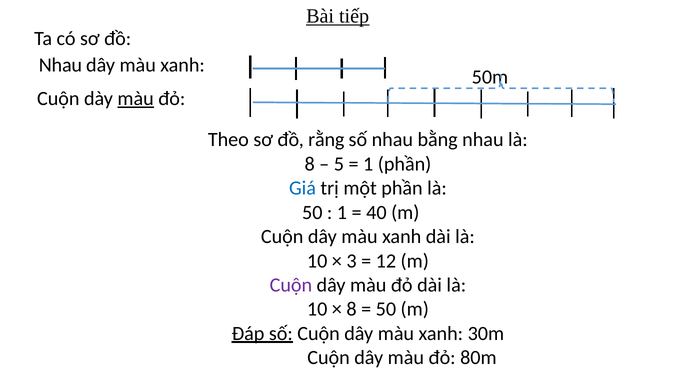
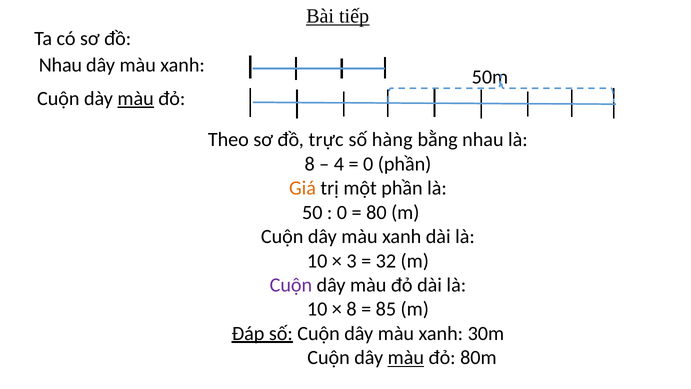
rằng: rằng -> trực
số nhau: nhau -> hàng
5: 5 -> 4
1 at (368, 164): 1 -> 0
Giá colour: blue -> orange
1 at (342, 212): 1 -> 0
40: 40 -> 80
12: 12 -> 32
50 at (386, 309): 50 -> 85
màu at (406, 357) underline: none -> present
